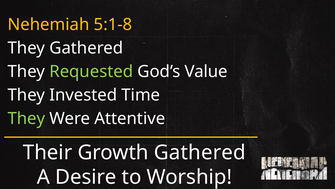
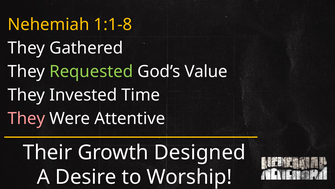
5:1-8: 5:1-8 -> 1:1-8
They at (26, 118) colour: light green -> pink
Growth Gathered: Gathered -> Designed
